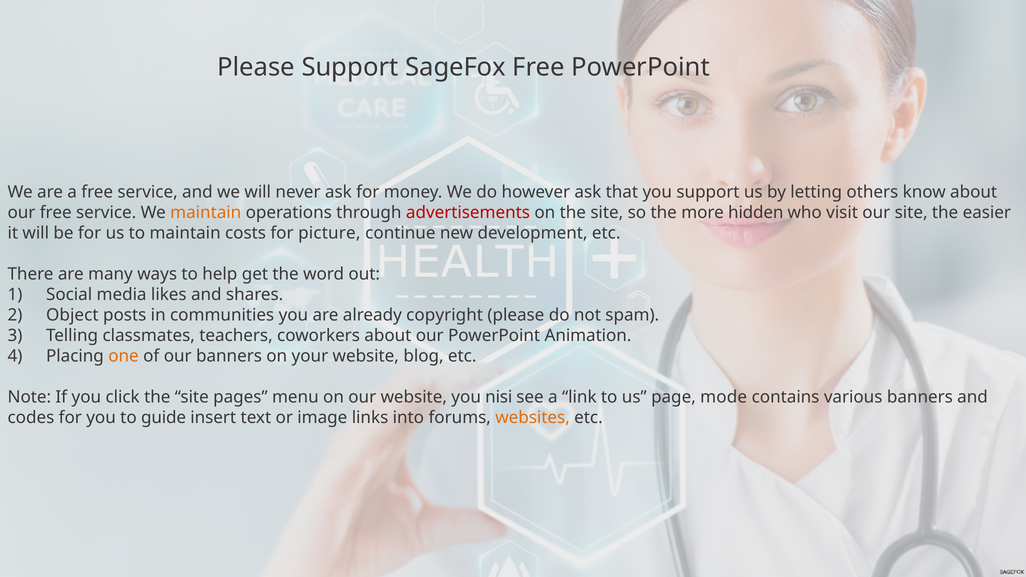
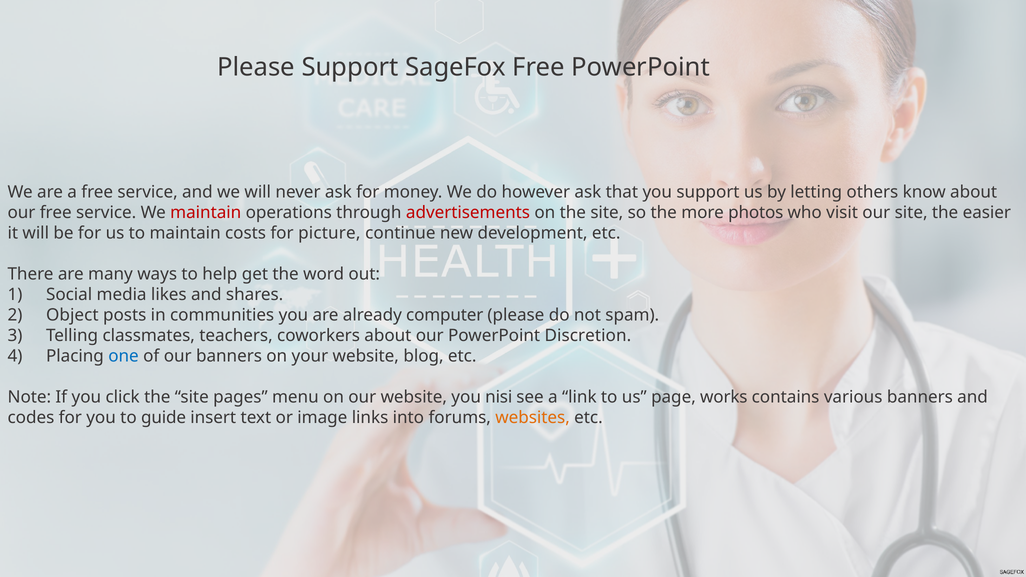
maintain at (206, 213) colour: orange -> red
hidden: hidden -> photos
copyright: copyright -> computer
Animation: Animation -> Discretion
one colour: orange -> blue
mode: mode -> works
